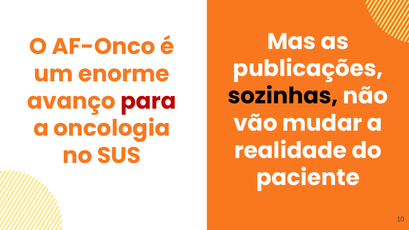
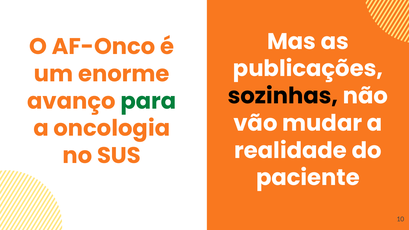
para colour: red -> green
